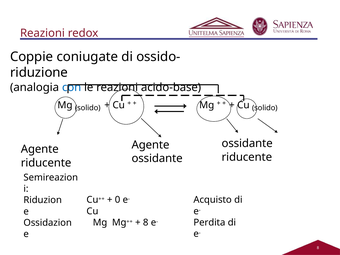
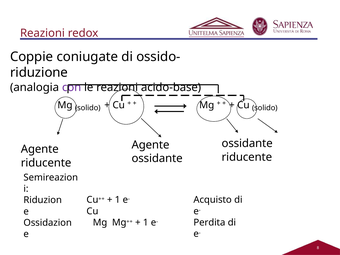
con colour: blue -> purple
0 at (118, 200): 0 -> 1
8 at (146, 223): 8 -> 1
